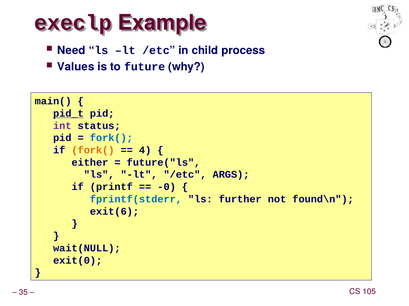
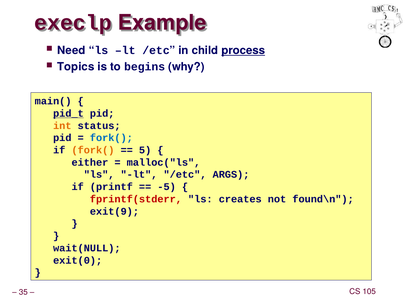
process underline: none -> present
Values: Values -> Topics
future: future -> begins
int colour: purple -> orange
4: 4 -> 5
future("ls: future("ls -> malloc("ls
-0: -0 -> -5
fprintf(stderr colour: blue -> red
further: further -> creates
exit(6: exit(6 -> exit(9
